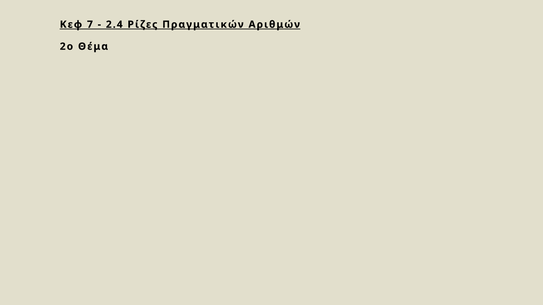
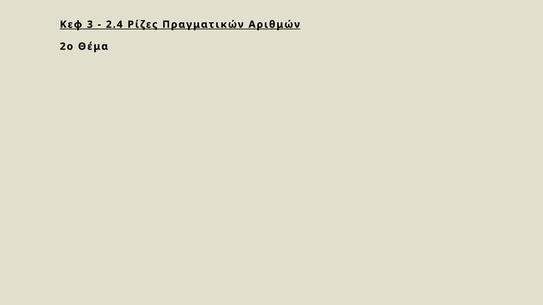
7: 7 -> 3
